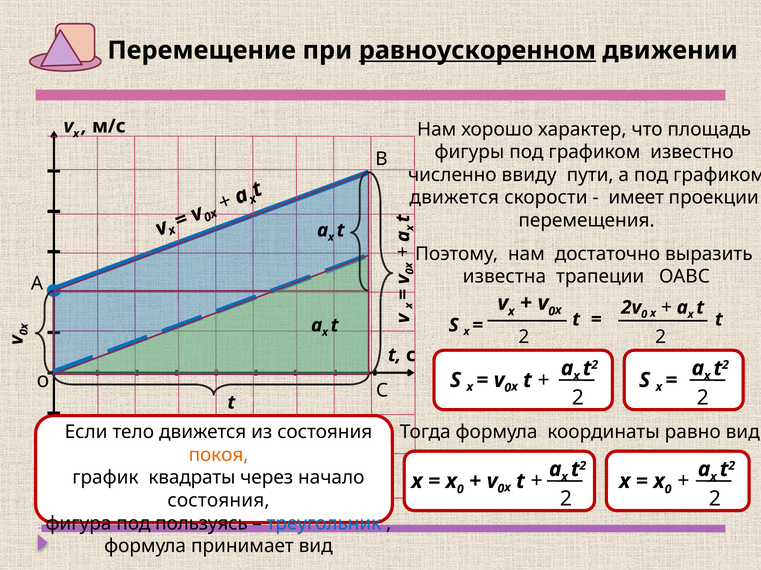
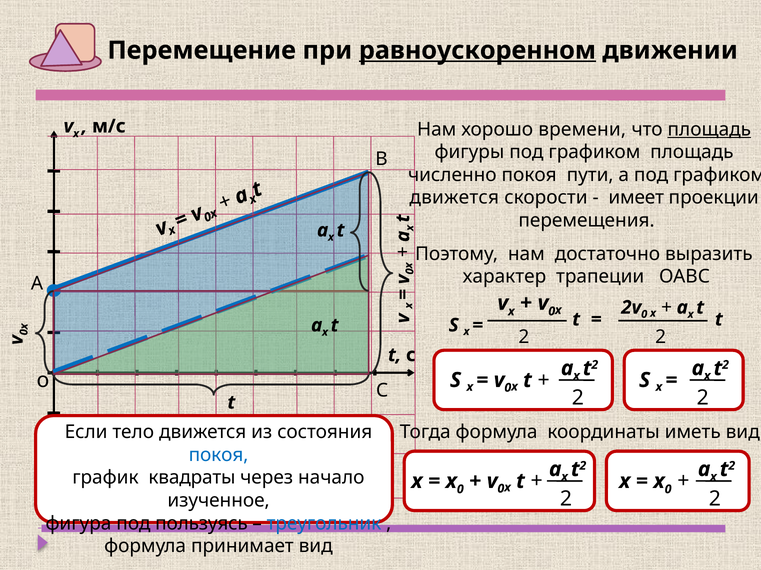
характер: характер -> времени
площадь at (709, 129) underline: none -> present
графиком известно: известно -> площадь
численно ввиду: ввиду -> покоя
известна: известна -> характер
равно: равно -> иметь
покоя at (218, 455) colour: orange -> blue
состояния at (218, 501): состояния -> изученное
